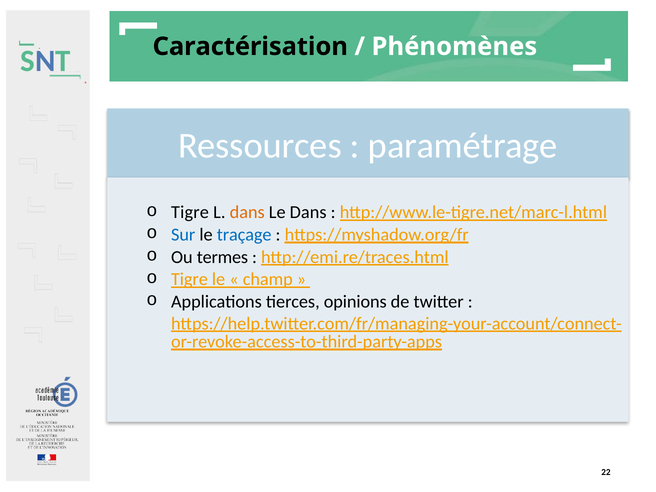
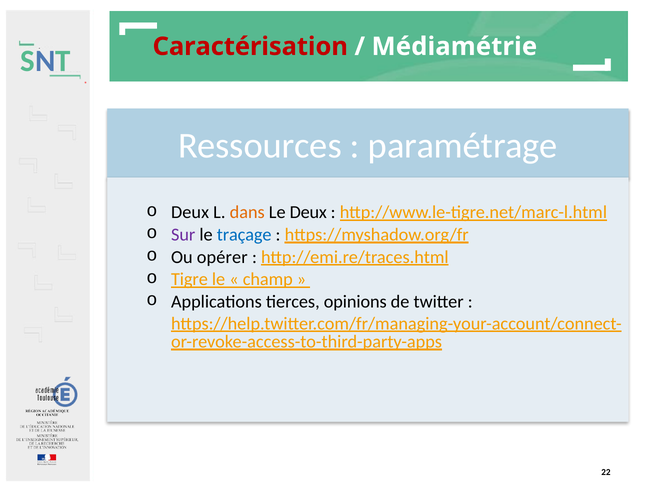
Caractérisation colour: black -> red
Phénomènes: Phénomènes -> Médiamétrie
Tigre at (190, 212): Tigre -> Deux
Le Dans: Dans -> Deux
Sur colour: blue -> purple
termes: termes -> opérer
